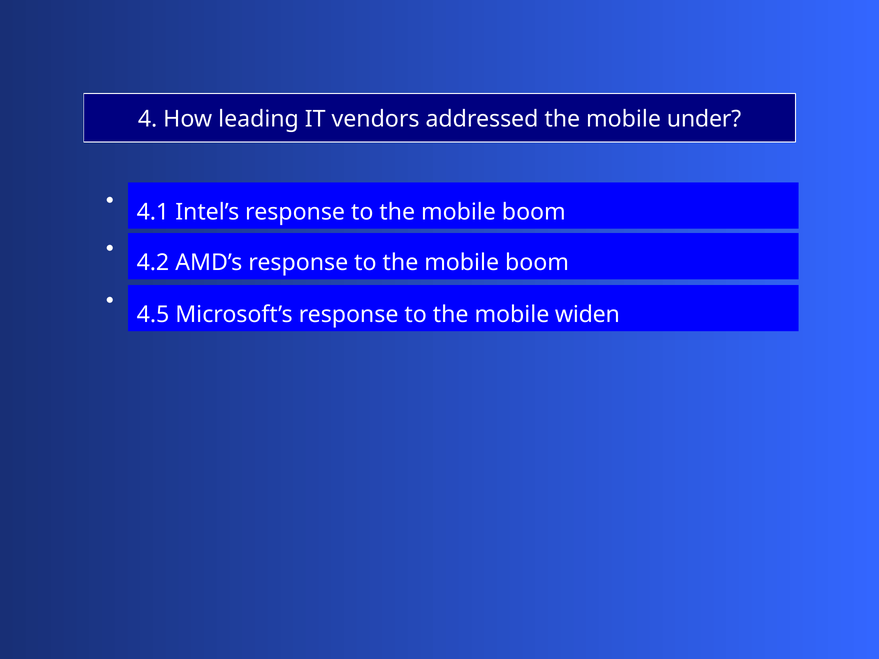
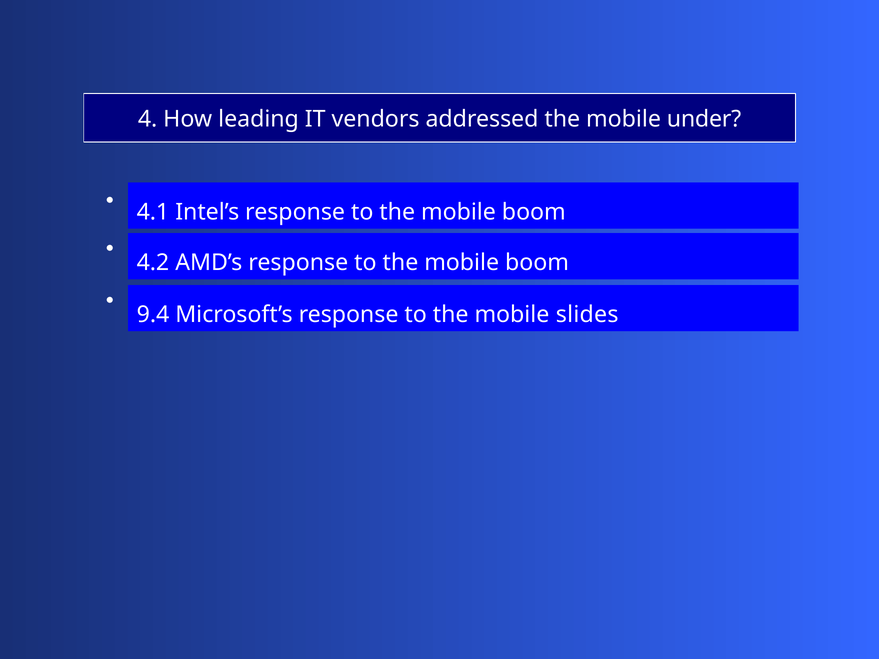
4.5: 4.5 -> 9.4
widen: widen -> slides
